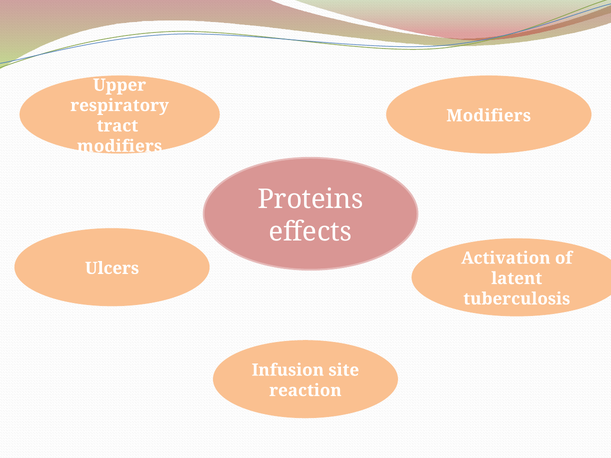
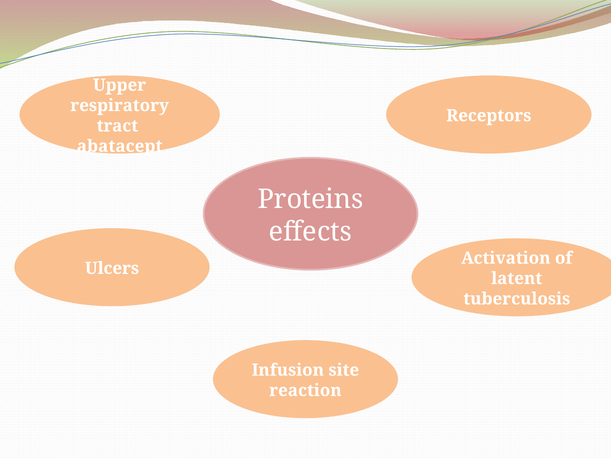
Modifiers at (489, 116): Modifiers -> Receptors
modifiers at (120, 146): modifiers -> abatacept
